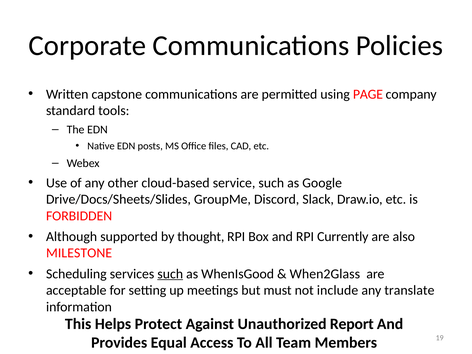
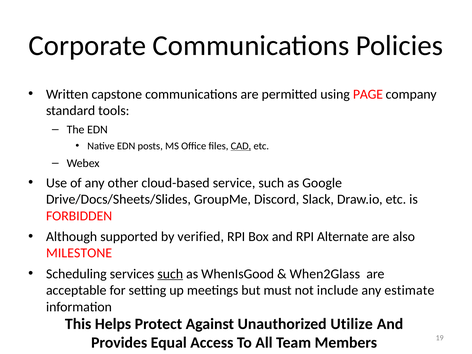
CAD underline: none -> present
thought: thought -> verified
Currently: Currently -> Alternate
translate: translate -> estimate
Report: Report -> Utilize
